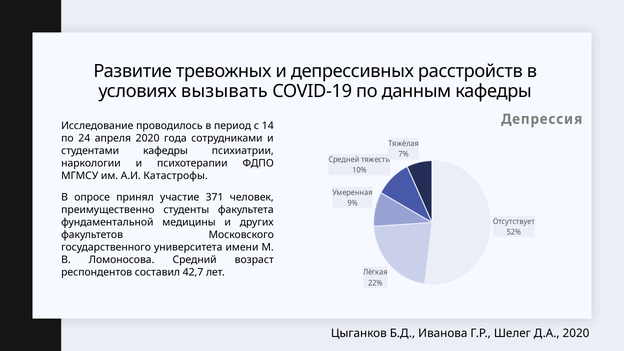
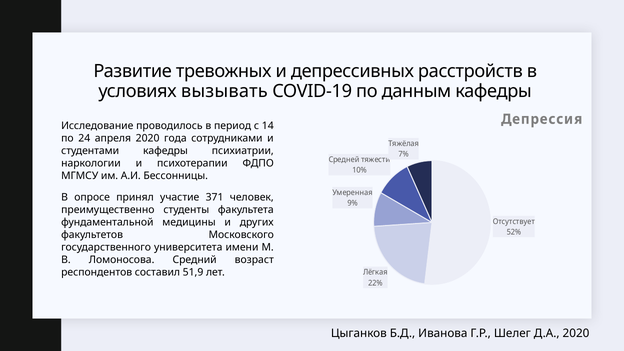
Катастрофы: Катастрофы -> Бессонницы
42,7: 42,7 -> 51,9
